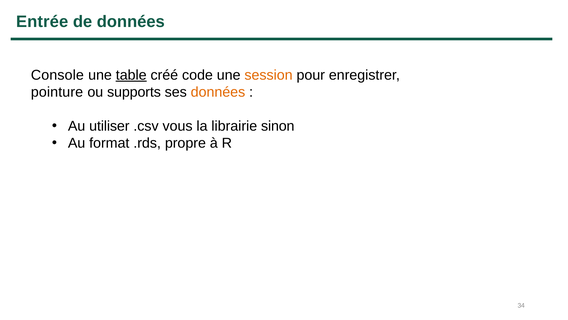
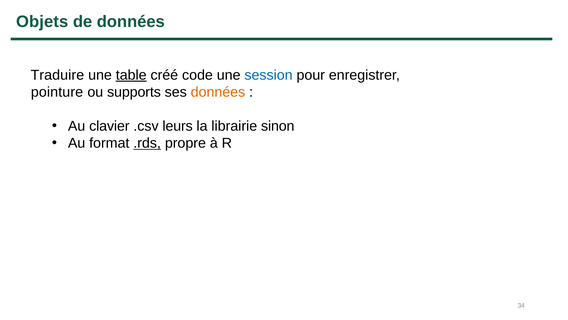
Entrée: Entrée -> Objets
Console: Console -> Traduire
session colour: orange -> blue
utiliser: utiliser -> clavier
vous: vous -> leurs
.rds underline: none -> present
